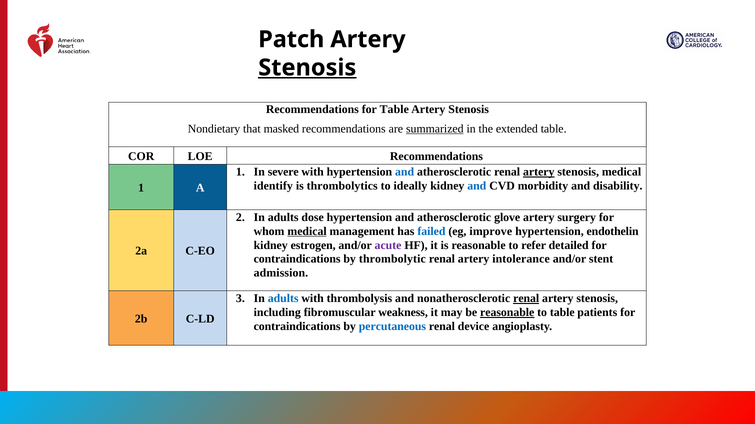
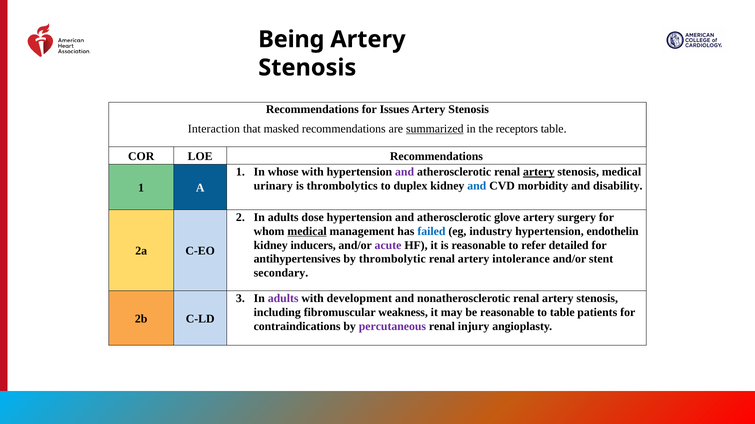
Patch: Patch -> Being
Stenosis at (307, 68) underline: present -> none
for Table: Table -> Issues
Nondietary: Nondietary -> Interaction
extended: extended -> receptors
severe: severe -> whose
and at (405, 172) colour: blue -> purple
identify: identify -> urinary
ideally: ideally -> duplex
improve: improve -> industry
estrogen: estrogen -> inducers
contraindications at (297, 260): contraindications -> antihypertensives
admission: admission -> secondary
adults at (283, 299) colour: blue -> purple
thrombolysis: thrombolysis -> development
renal at (526, 299) underline: present -> none
reasonable at (507, 313) underline: present -> none
percutaneous colour: blue -> purple
device: device -> injury
